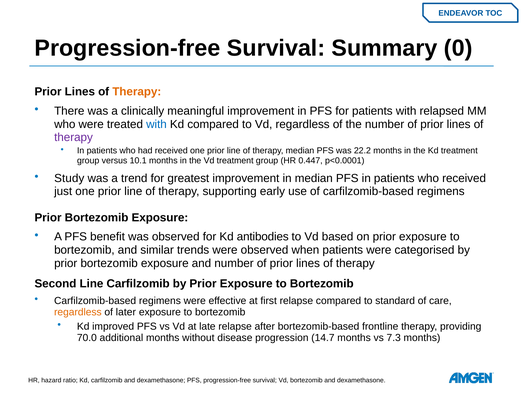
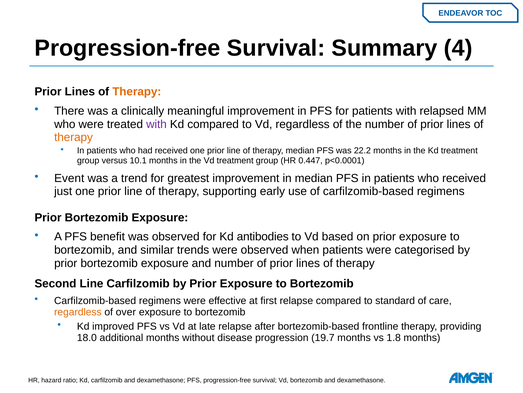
0: 0 -> 4
with at (156, 124) colour: blue -> purple
therapy at (73, 137) colour: purple -> orange
Study: Study -> Event
later: later -> over
70.0: 70.0 -> 18.0
14.7: 14.7 -> 19.7
7.3: 7.3 -> 1.8
